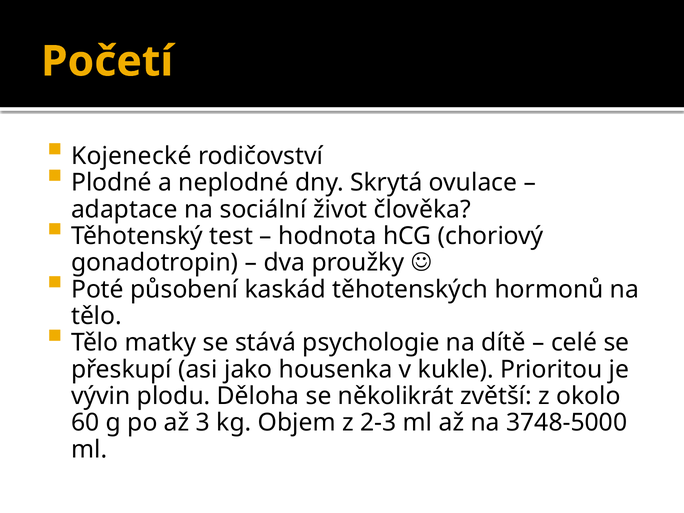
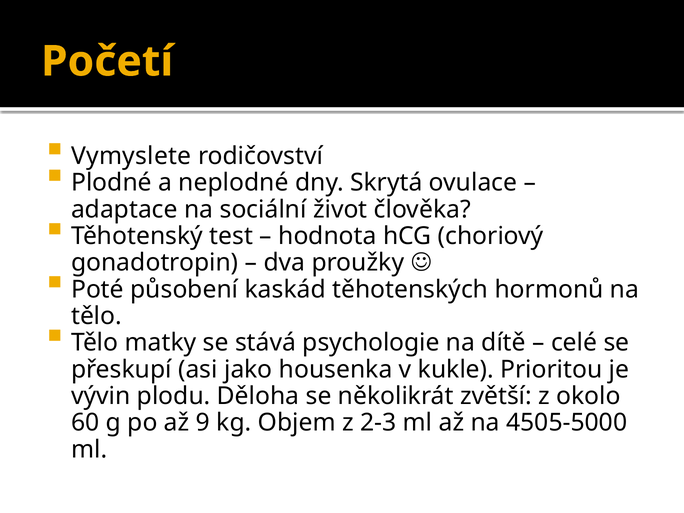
Kojenecké: Kojenecké -> Vymyslete
3: 3 -> 9
3748-5000: 3748-5000 -> 4505-5000
